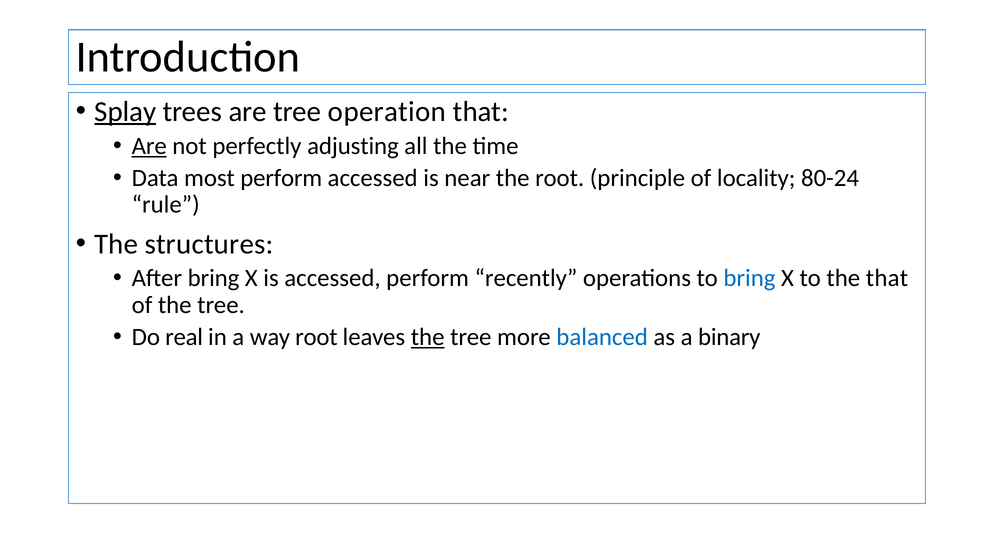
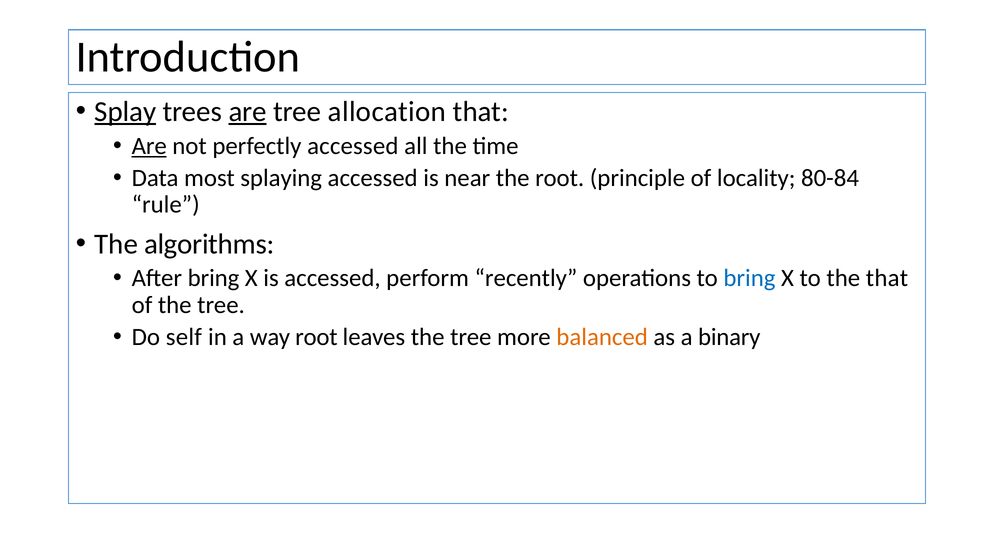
are at (248, 112) underline: none -> present
operation: operation -> allocation
perfectly adjusting: adjusting -> accessed
most perform: perform -> splaying
80-24: 80-24 -> 80-84
structures: structures -> algorithms
real: real -> self
the at (428, 337) underline: present -> none
balanced colour: blue -> orange
